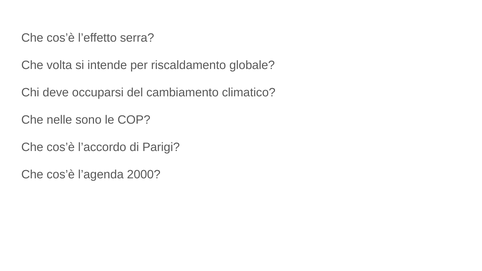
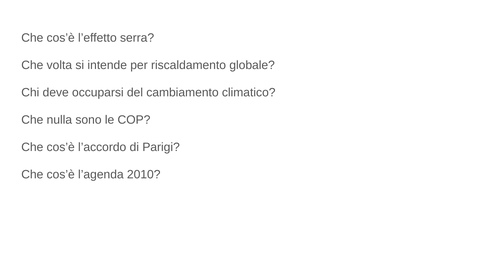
nelle: nelle -> nulla
2000: 2000 -> 2010
